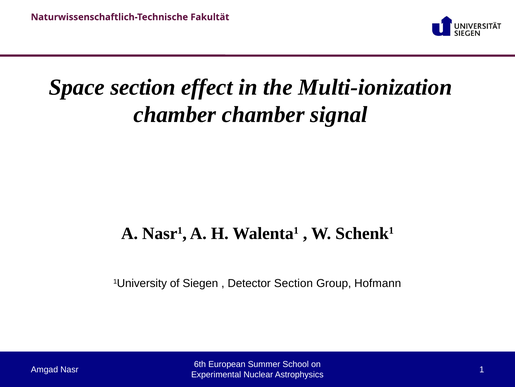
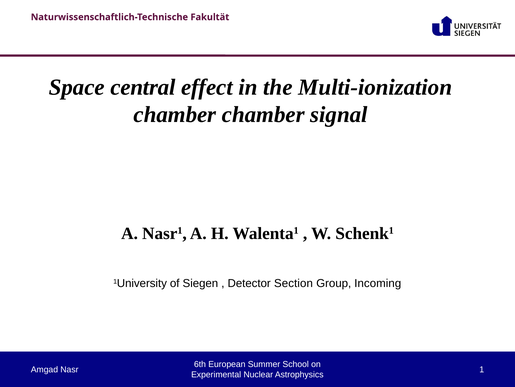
Space section: section -> central
Hofmann: Hofmann -> Incoming
